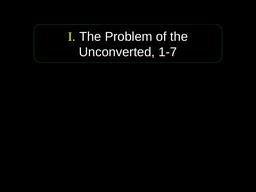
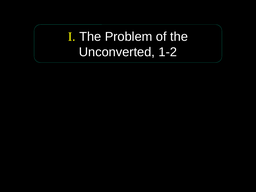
1-7: 1-7 -> 1-2
